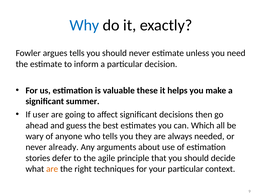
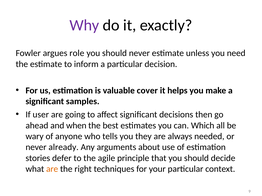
Why colour: blue -> purple
argues tells: tells -> role
these: these -> cover
summer: summer -> samples
guess: guess -> when
